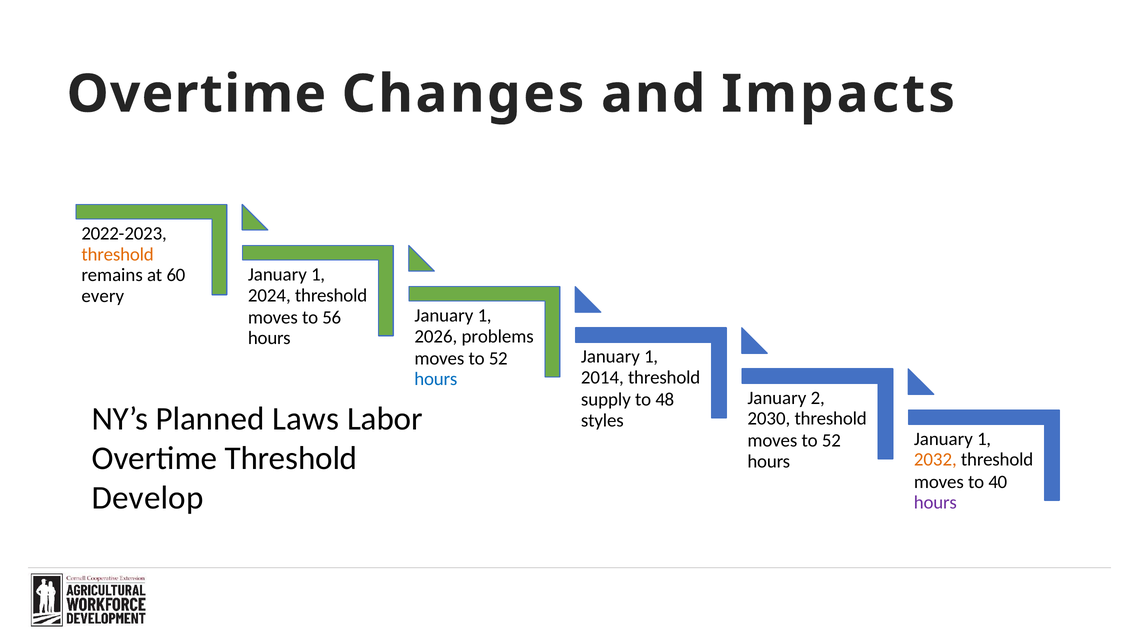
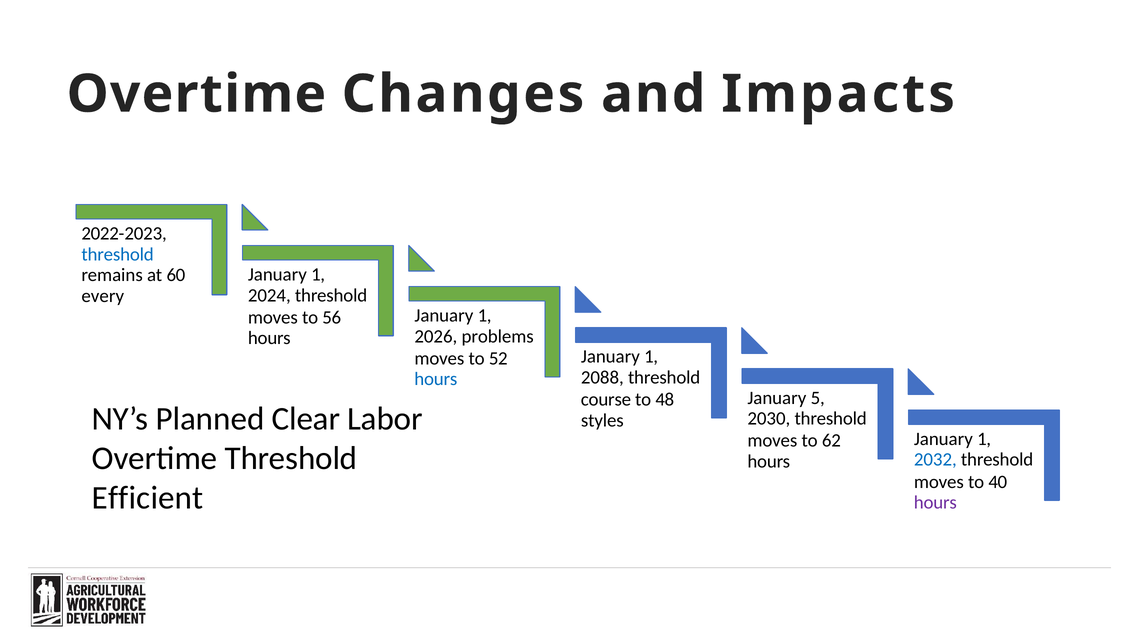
threshold at (118, 255) colour: orange -> blue
2014: 2014 -> 2088
2: 2 -> 5
supply: supply -> course
Laws: Laws -> Clear
52 at (831, 441): 52 -> 62
2032 colour: orange -> blue
Develop: Develop -> Efficient
